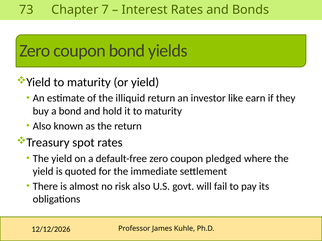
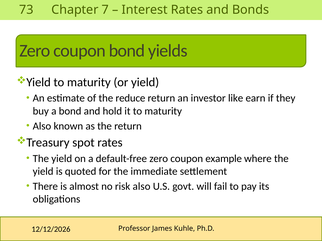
illiquid: illiquid -> reduce
pledged: pledged -> example
